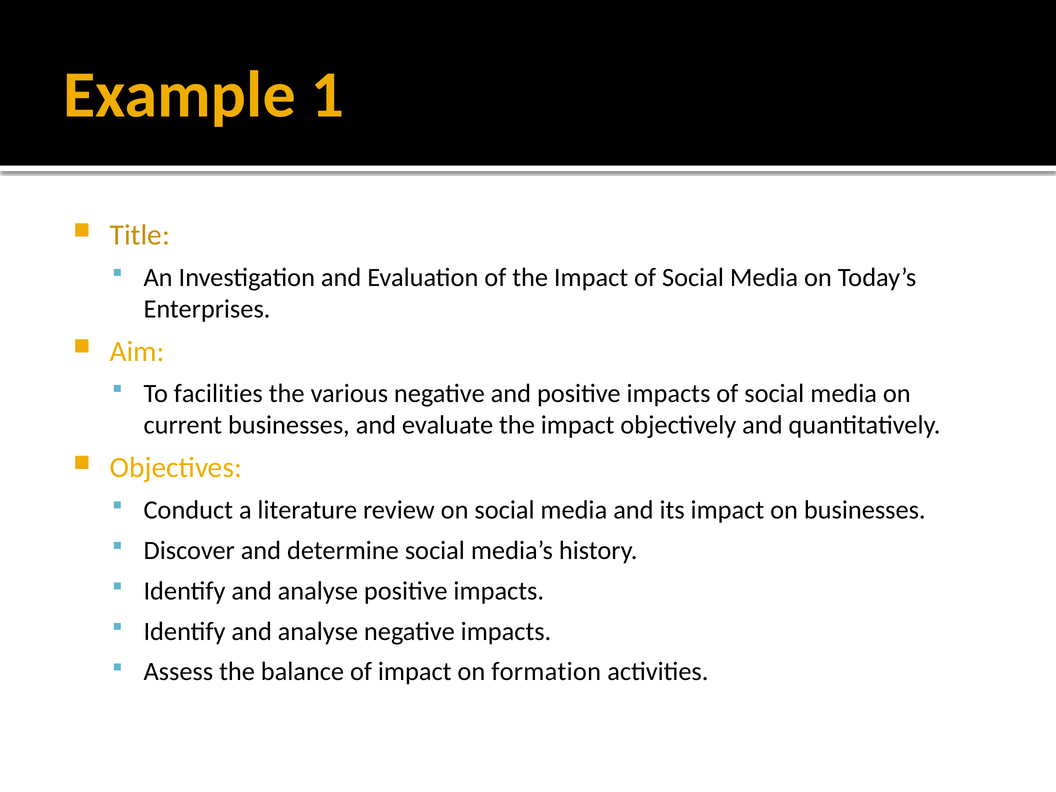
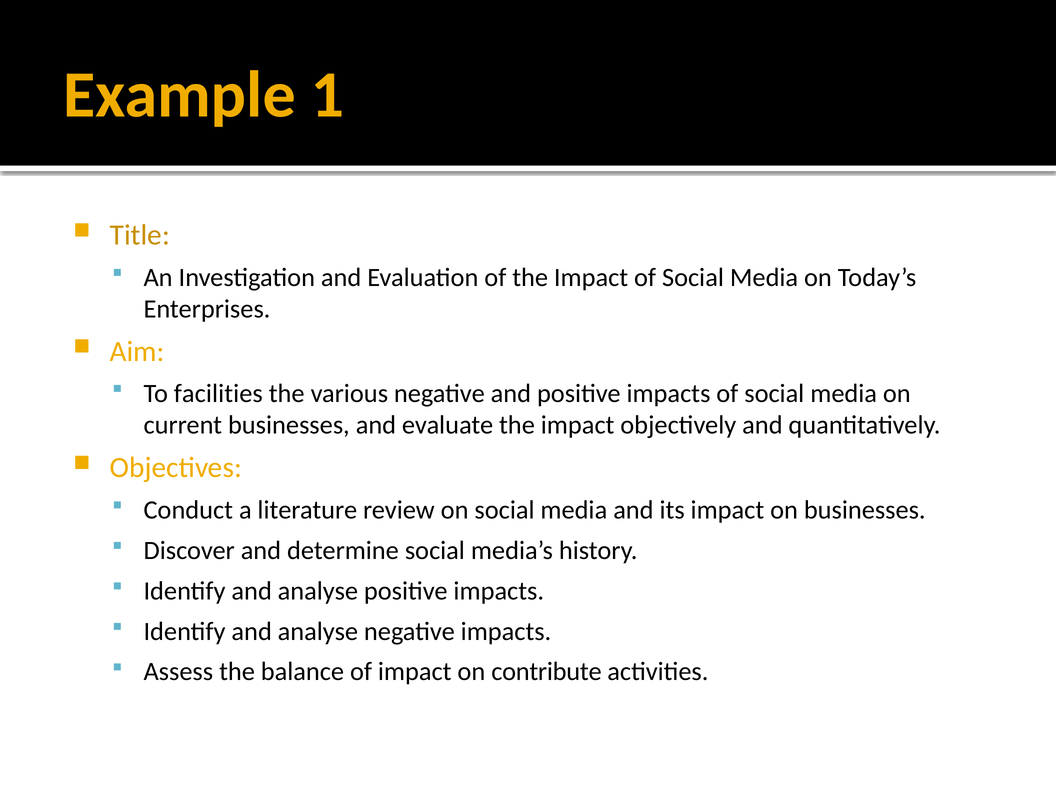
formation: formation -> contribute
